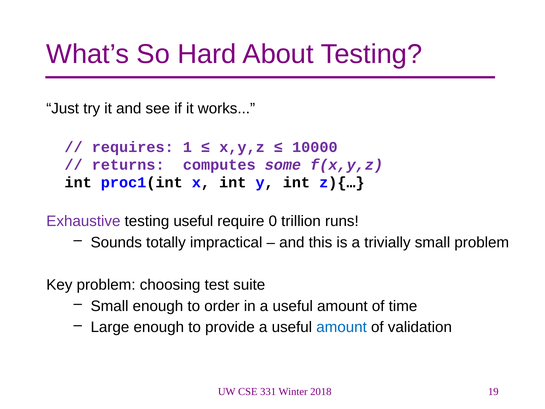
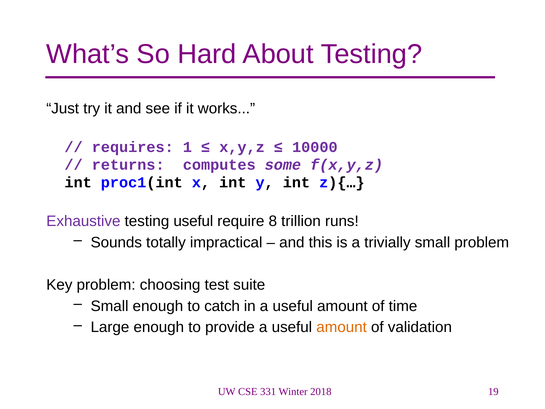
0: 0 -> 8
order: order -> catch
amount at (342, 327) colour: blue -> orange
